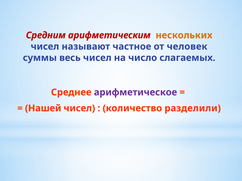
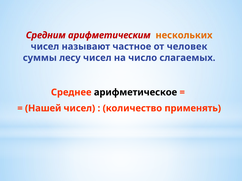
весь: весь -> лесу
арифметическое colour: purple -> black
разделили: разделили -> применять
